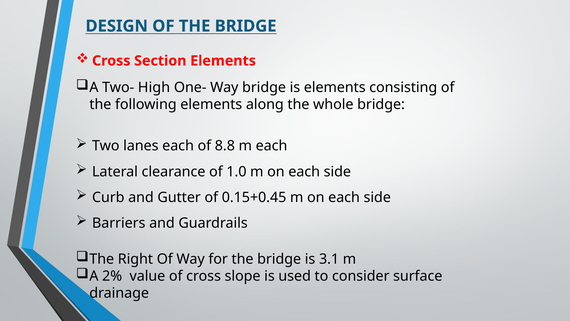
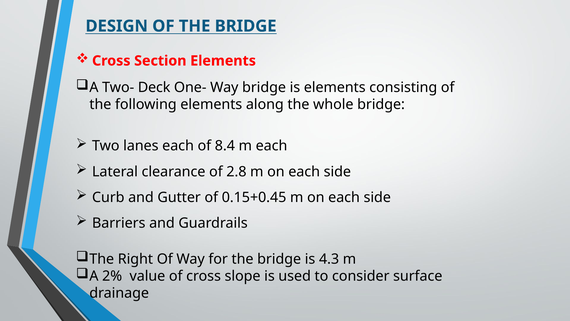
High: High -> Deck
8.8: 8.8 -> 8.4
1.0: 1.0 -> 2.8
3.1: 3.1 -> 4.3
